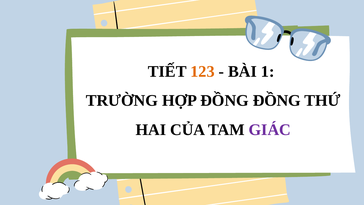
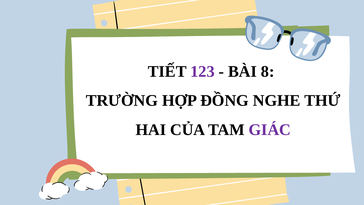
123 colour: orange -> purple
1: 1 -> 8
ĐỒNG ĐỒNG: ĐỒNG -> NGHE
